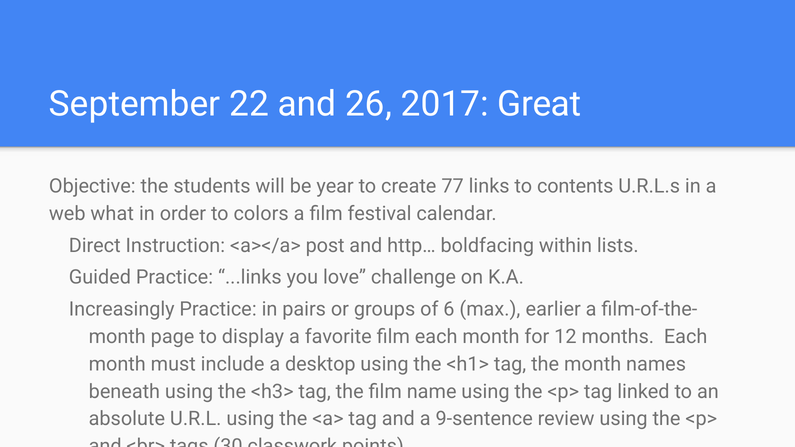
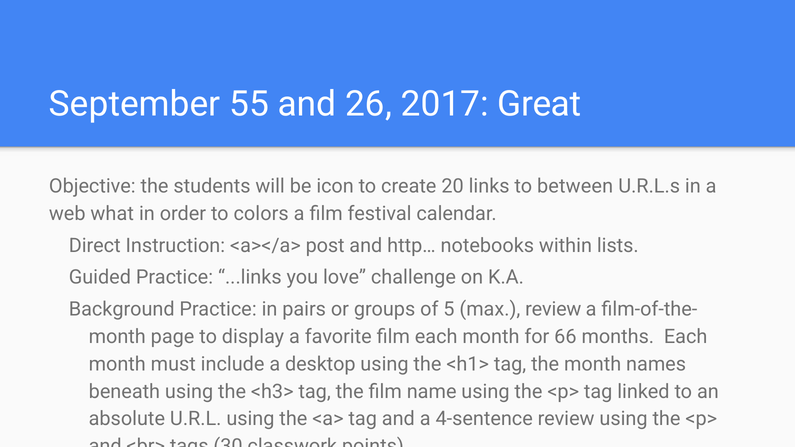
22: 22 -> 55
year: year -> icon
77: 77 -> 20
contents: contents -> between
boldfacing: boldfacing -> notebooks
Increasingly: Increasingly -> Background
6: 6 -> 5
max earlier: earlier -> review
12: 12 -> 66
9-sentence: 9-sentence -> 4-sentence
